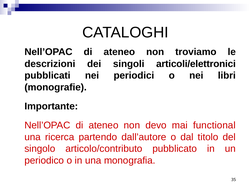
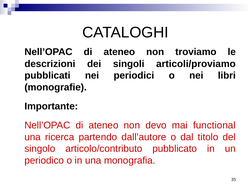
articoli/elettronici: articoli/elettronici -> articoli/proviamo
